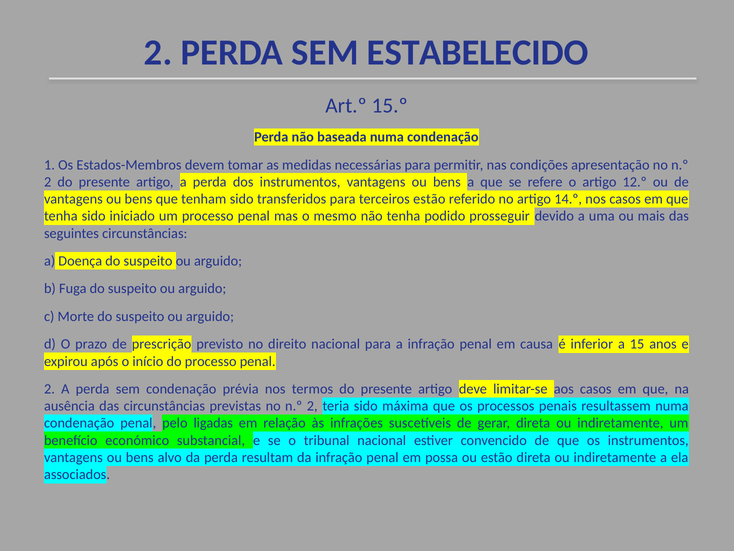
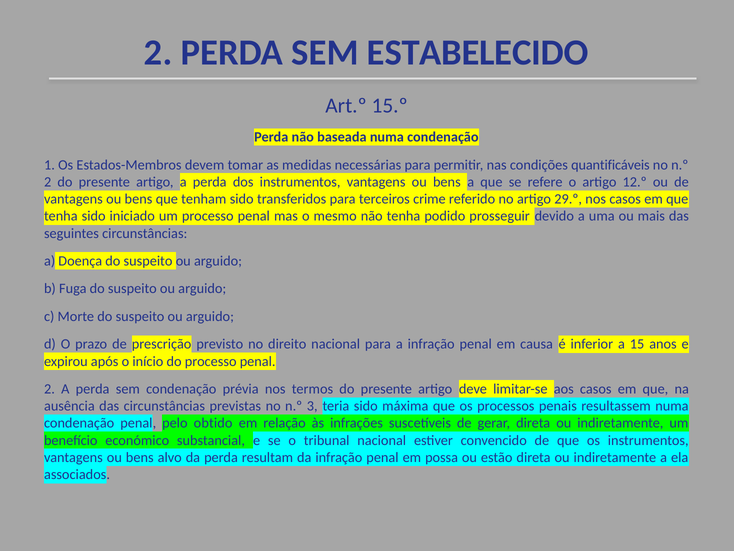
apresentação: apresentação -> quantificáveis
terceiros estão: estão -> crime
14.º: 14.º -> 29.º
previstas no n.º 2: 2 -> 3
ligadas: ligadas -> obtido
